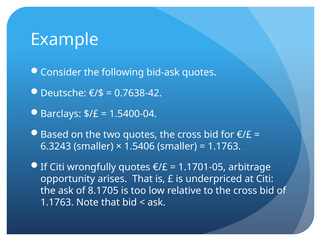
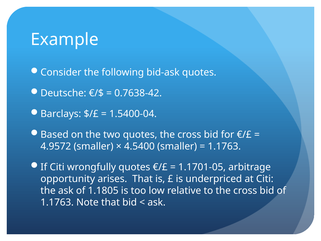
6.3243: 6.3243 -> 4.9572
1.5406: 1.5406 -> 4.5400
8.1705: 8.1705 -> 1.1805
